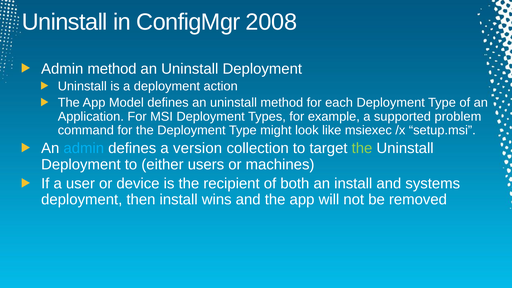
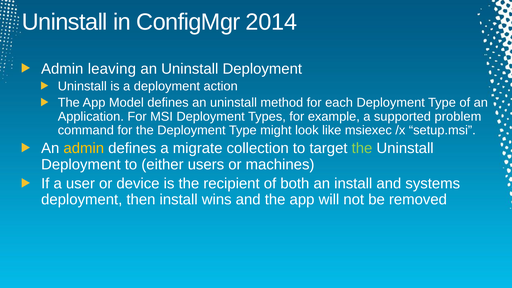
2008: 2008 -> 2014
Admin method: method -> leaving
admin at (84, 148) colour: light blue -> yellow
version: version -> migrate
